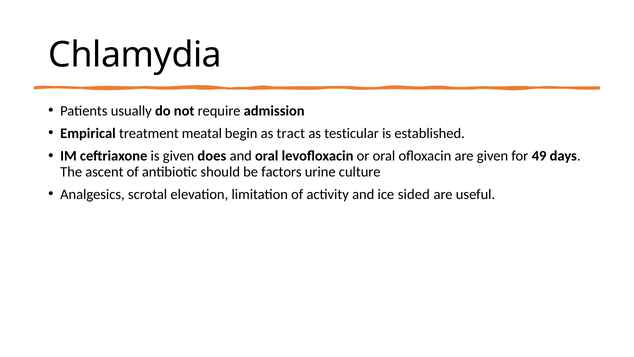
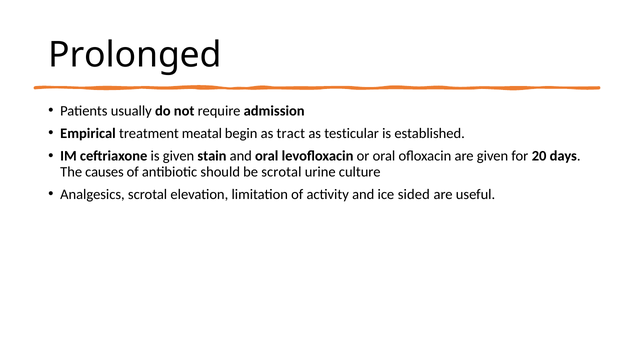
Chlamydia: Chlamydia -> Prolonged
does: does -> stain
49: 49 -> 20
ascent: ascent -> causes
be factors: factors -> scrotal
